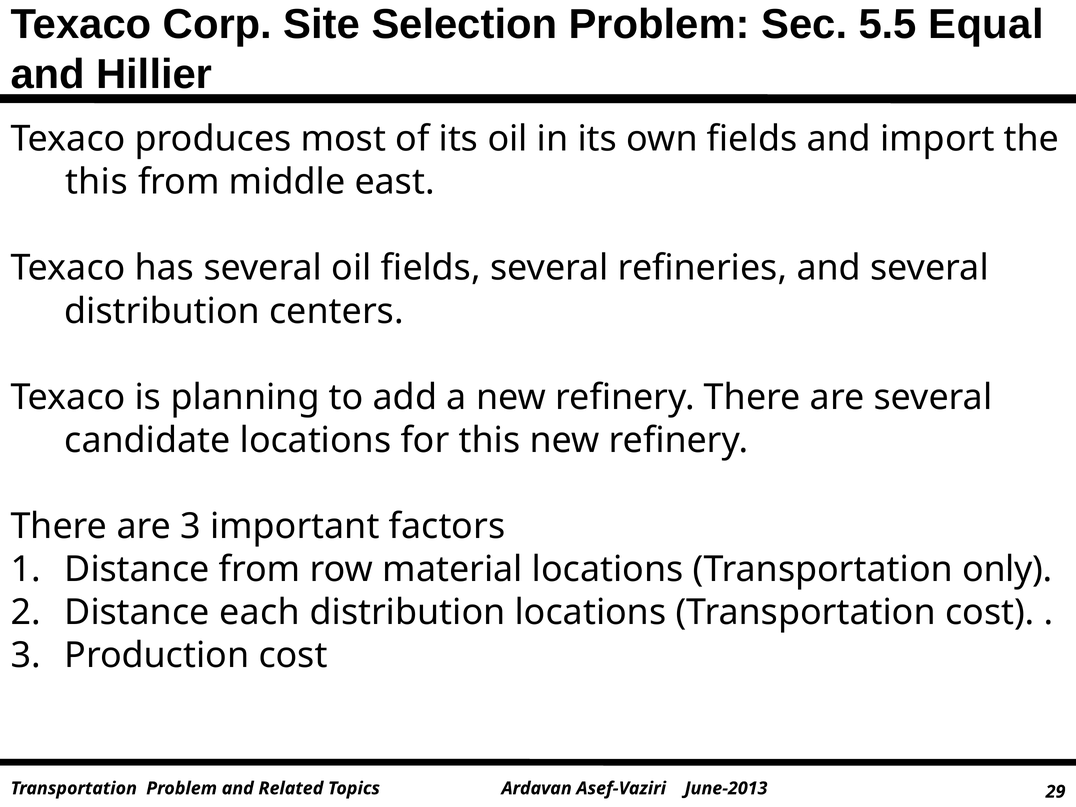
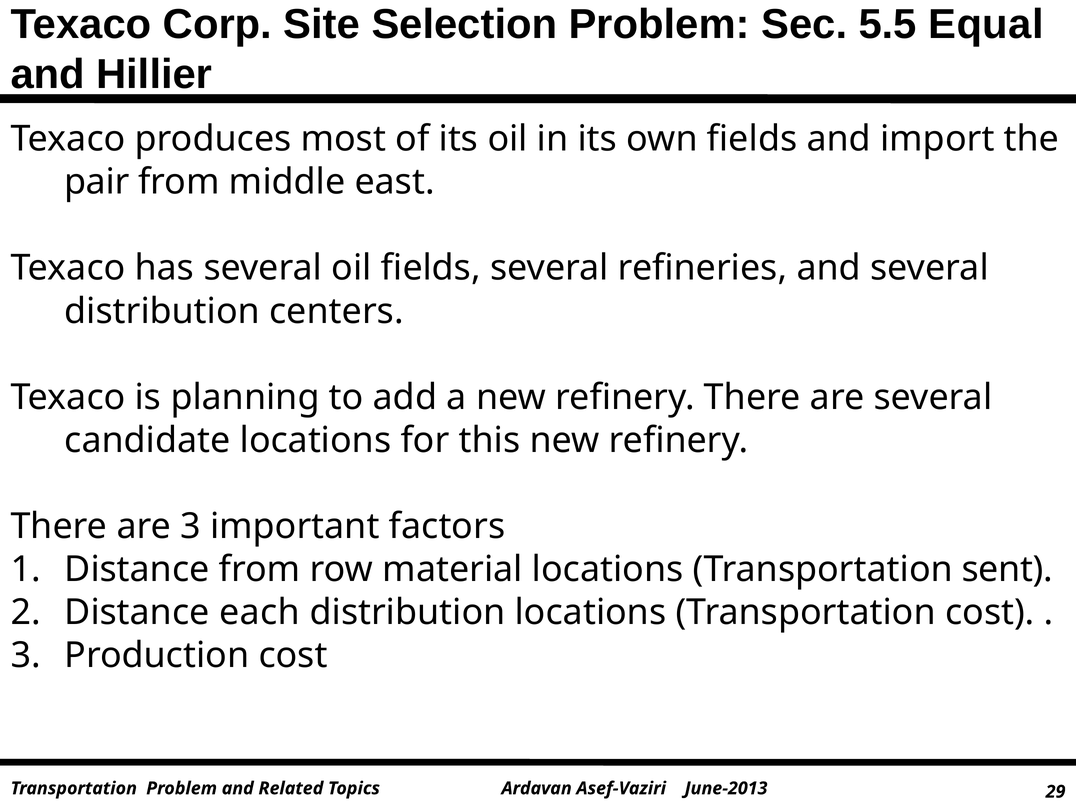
this at (96, 182): this -> pair
only: only -> sent
